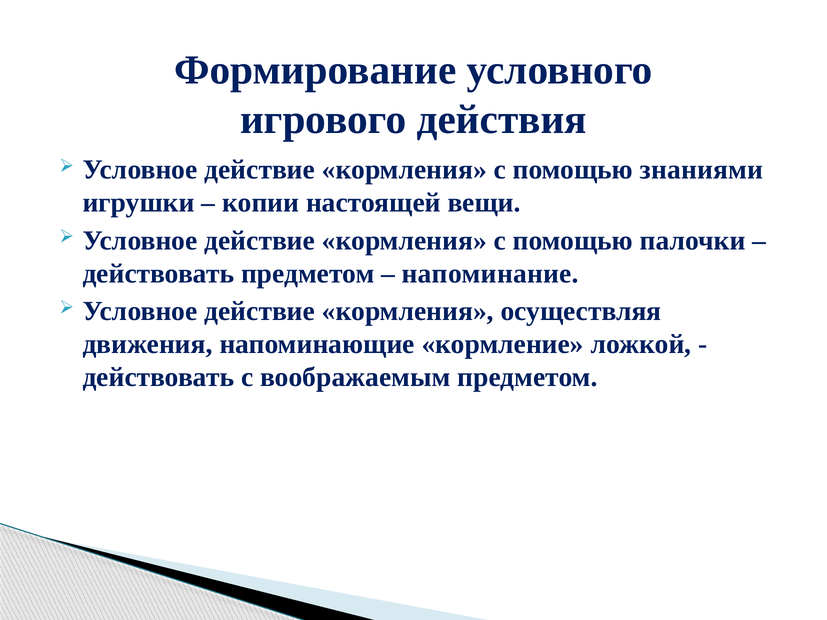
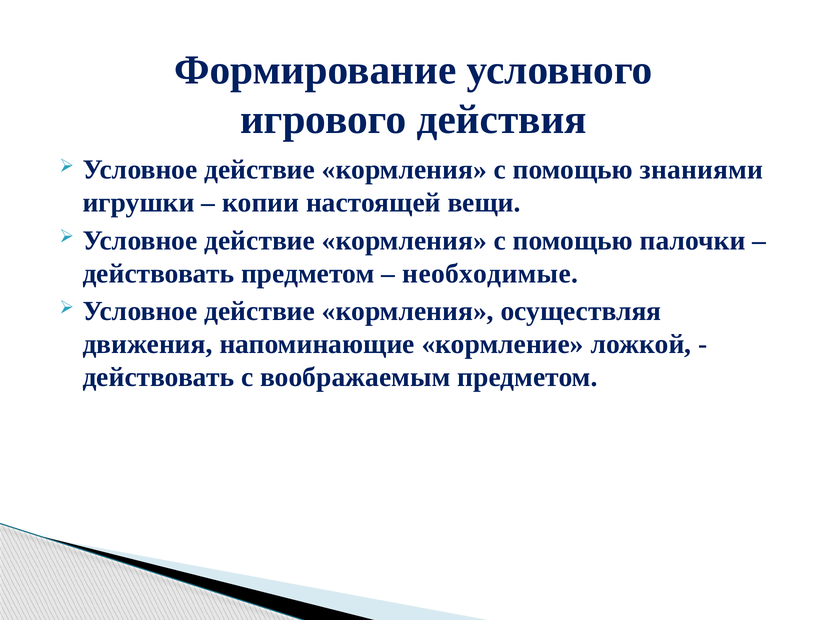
напоминание: напоминание -> необходимые
